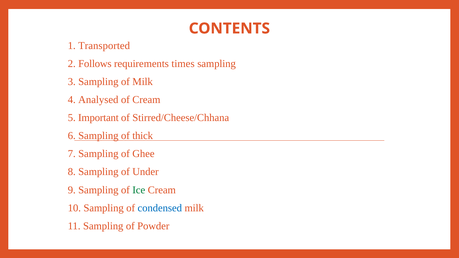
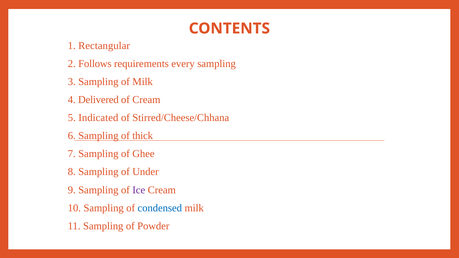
Transported: Transported -> Rectangular
times: times -> every
Analysed: Analysed -> Delivered
Important: Important -> Indicated
Ice colour: green -> purple
